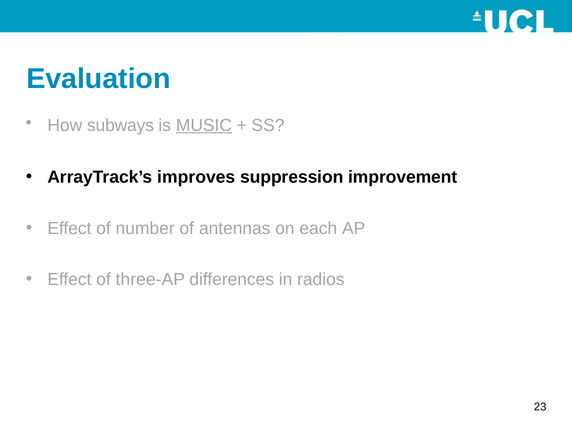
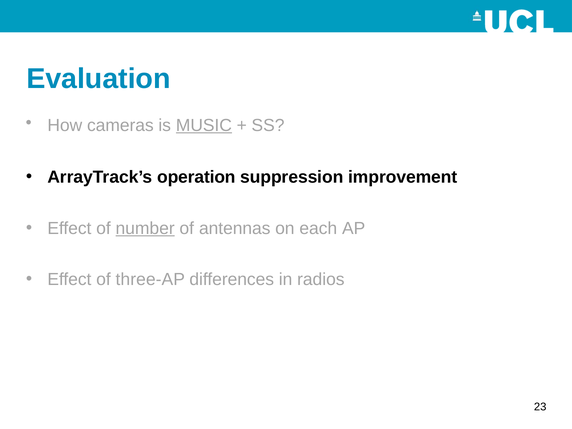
subways: subways -> cameras
improves: improves -> operation
number underline: none -> present
